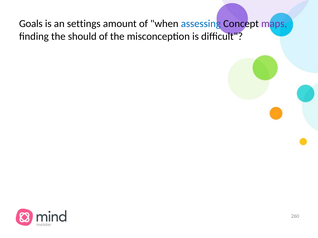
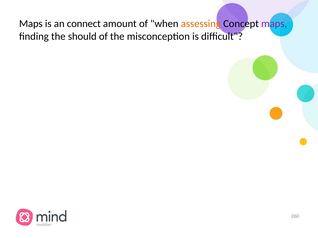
Goals at (31, 24): Goals -> Maps
settings: settings -> connect
assessing colour: blue -> orange
